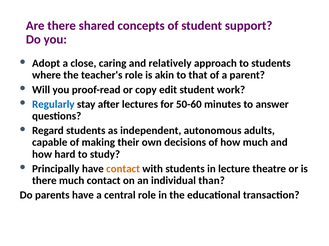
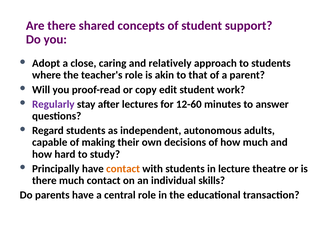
Regularly colour: blue -> purple
50-60: 50-60 -> 12-60
than: than -> skills
